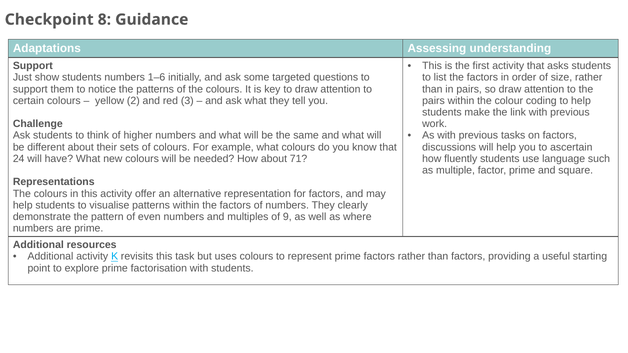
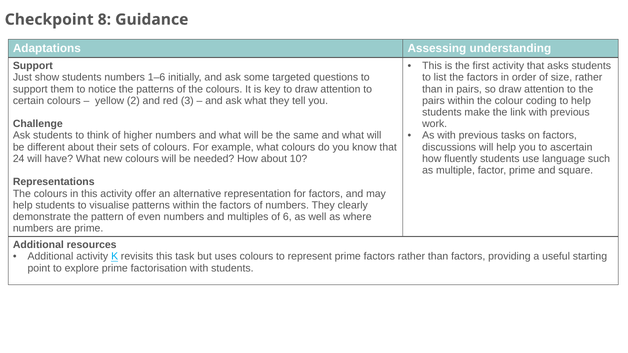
71: 71 -> 10
9: 9 -> 6
